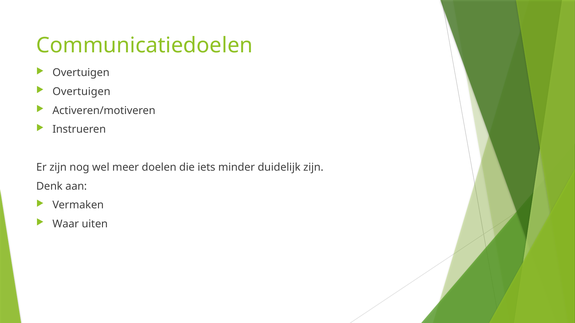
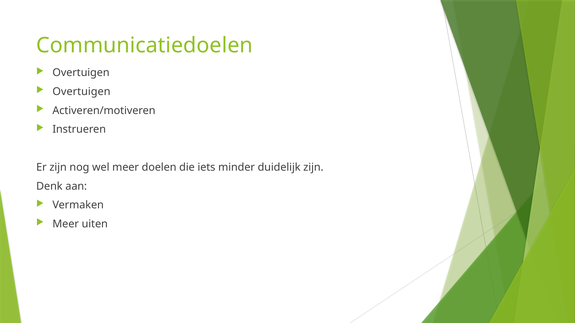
Waar at (66, 224): Waar -> Meer
